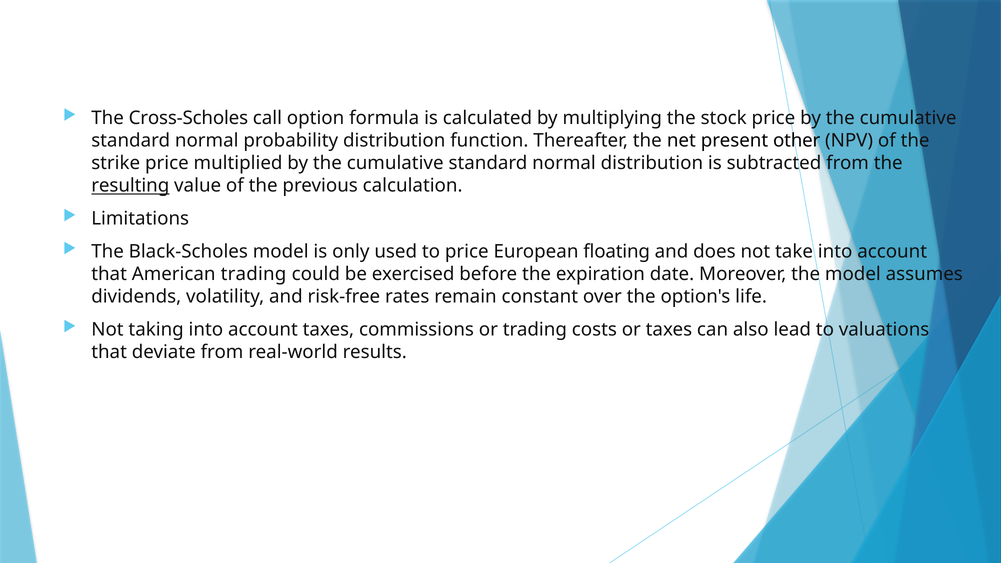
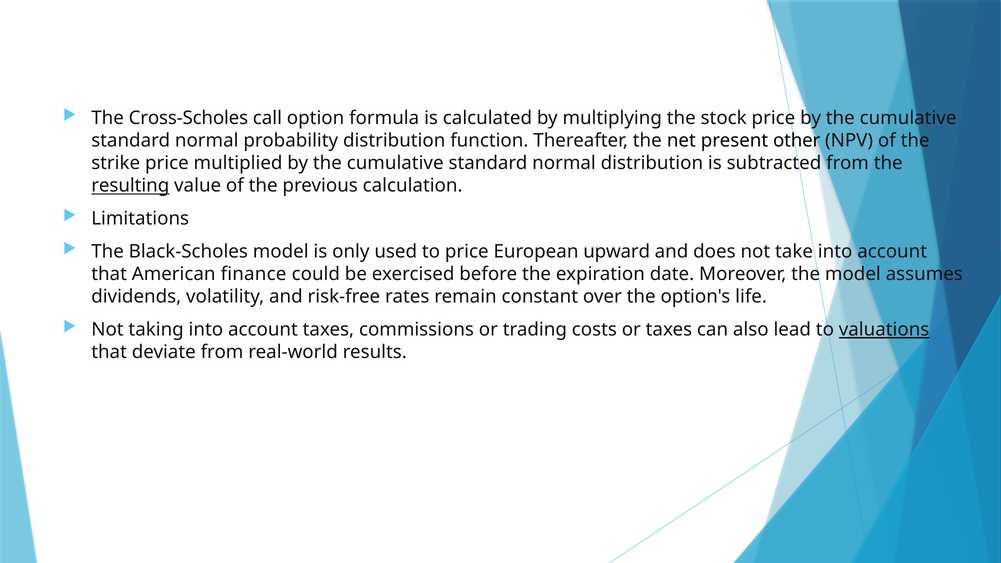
floating: floating -> upward
American trading: trading -> finance
valuations underline: none -> present
